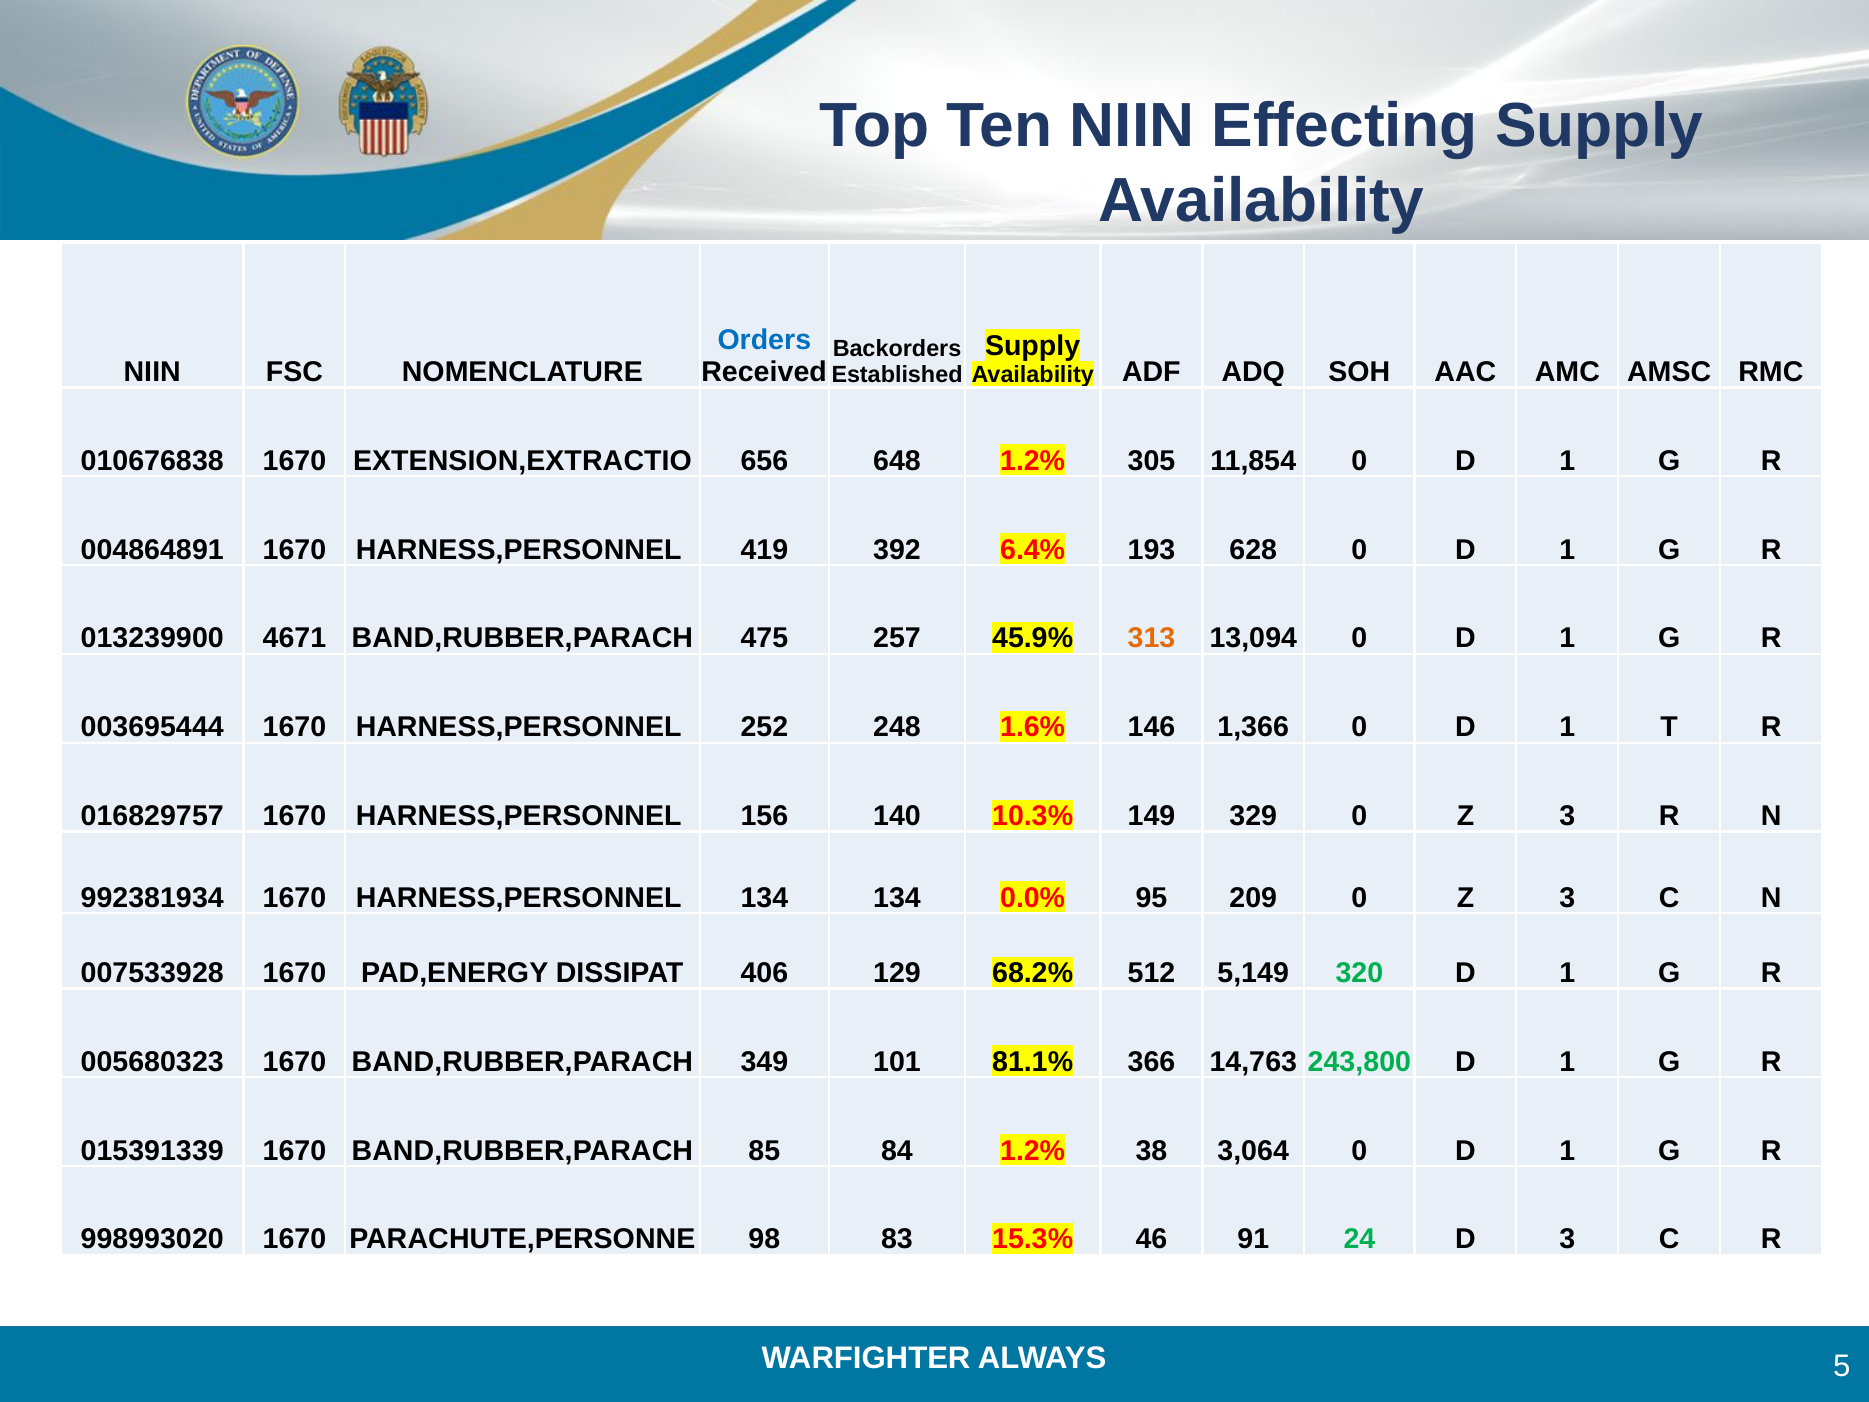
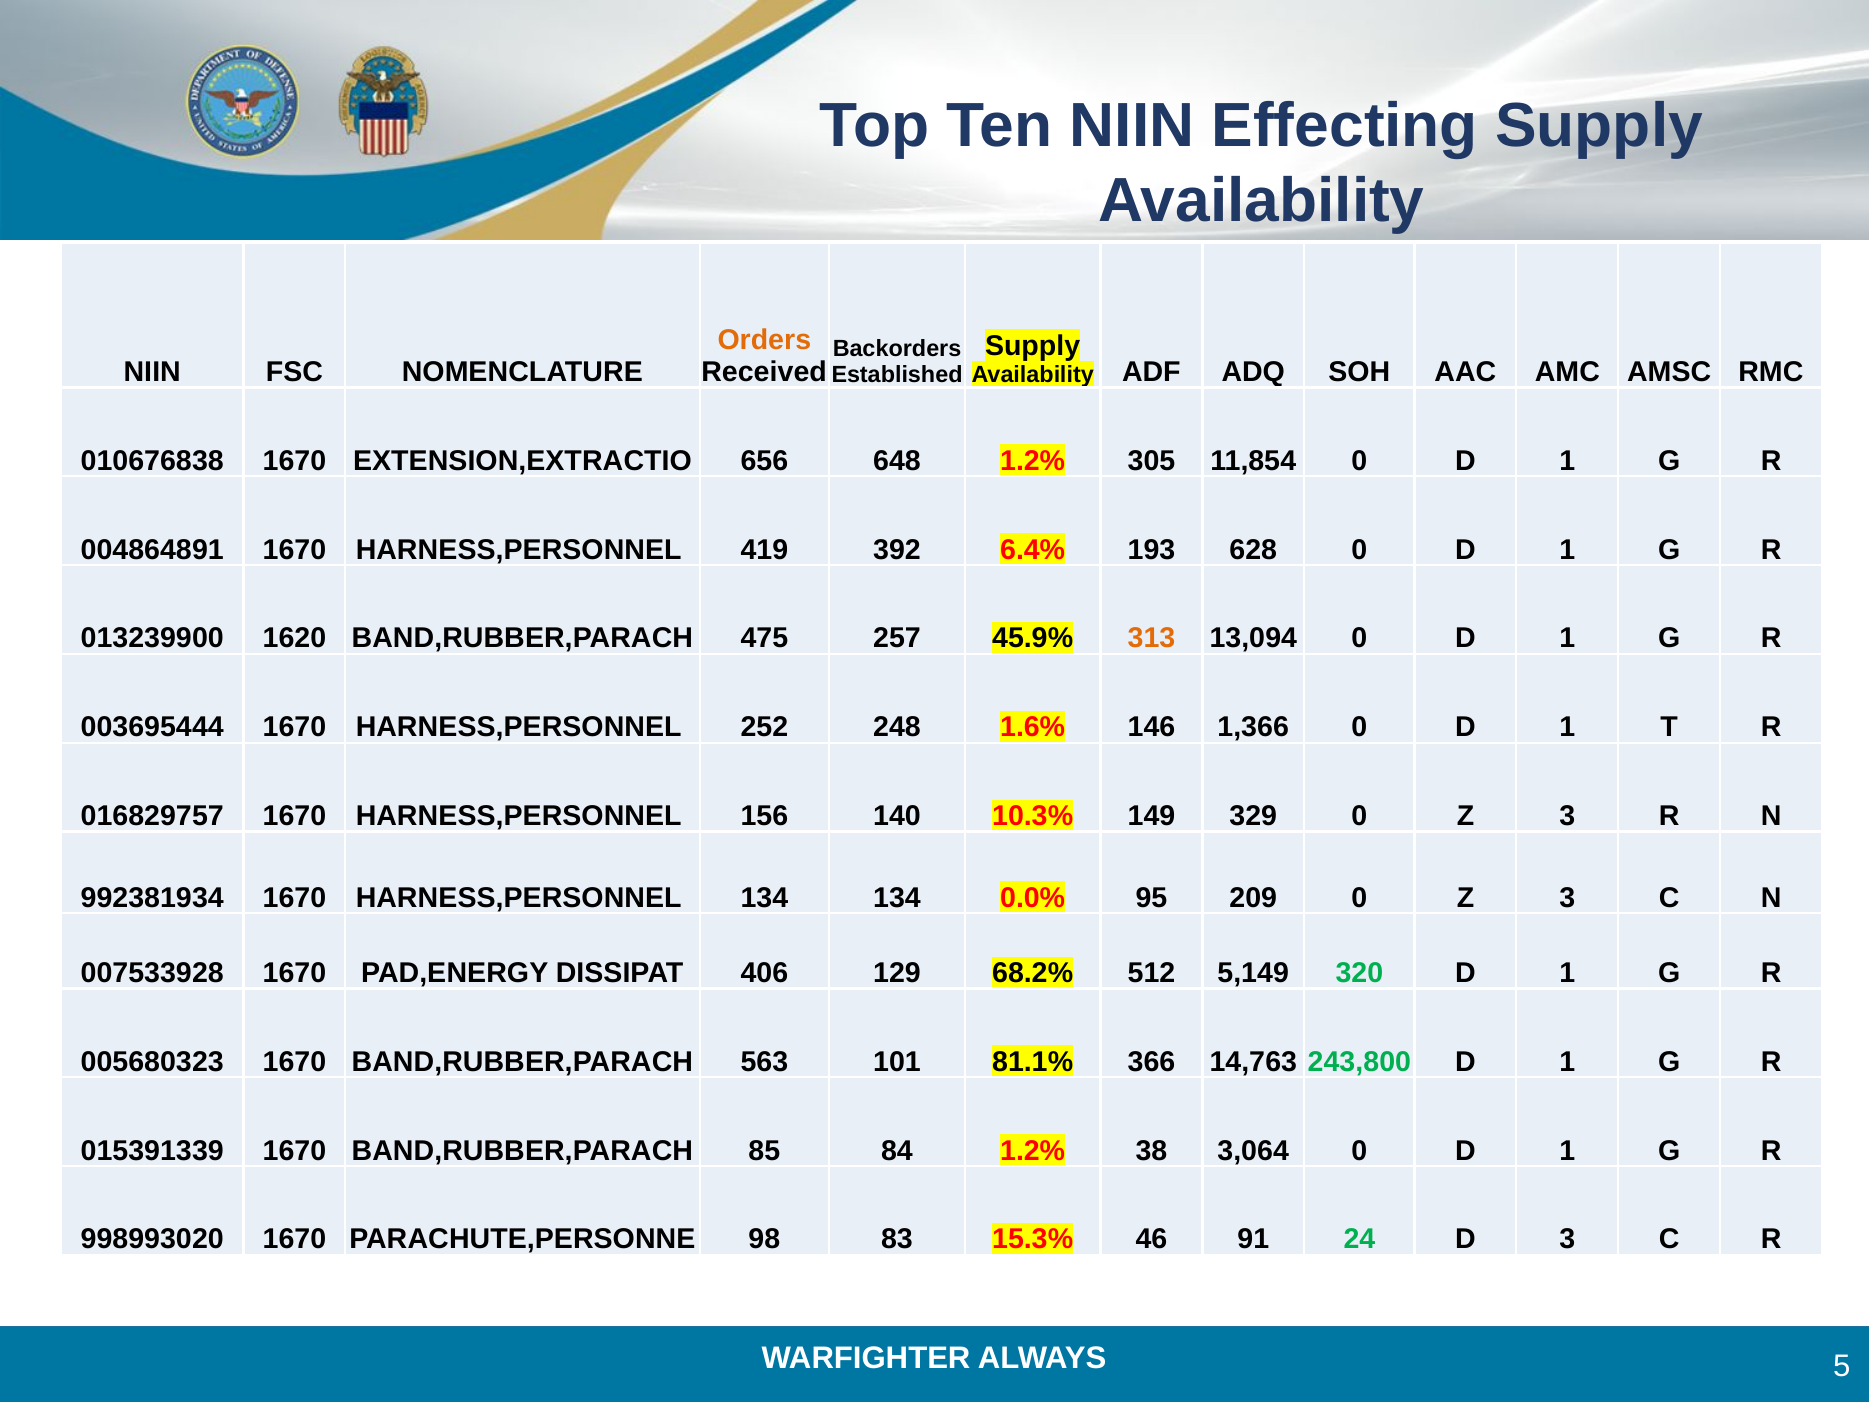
Orders colour: blue -> orange
4671: 4671 -> 1620
349: 349 -> 563
